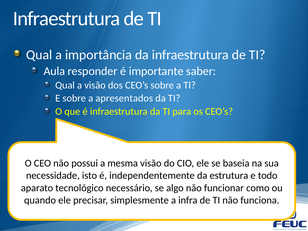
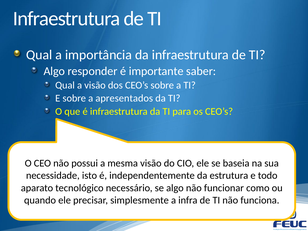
Aula at (54, 71): Aula -> Algo
